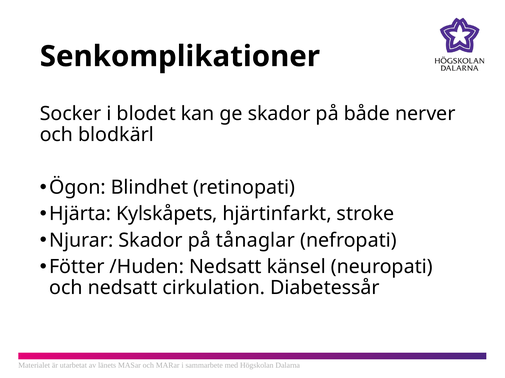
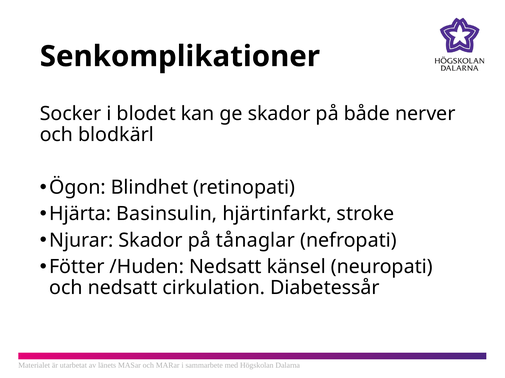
Kylskåpets: Kylskåpets -> Basinsulin
